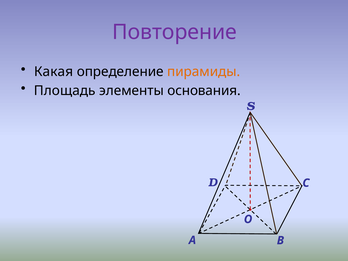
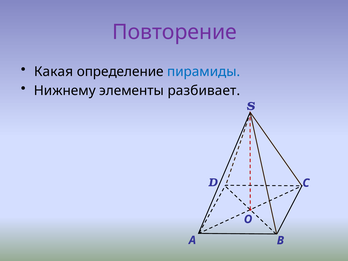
пирамиды colour: orange -> blue
Площадь: Площадь -> Нижнему
основания: основания -> разбивает
